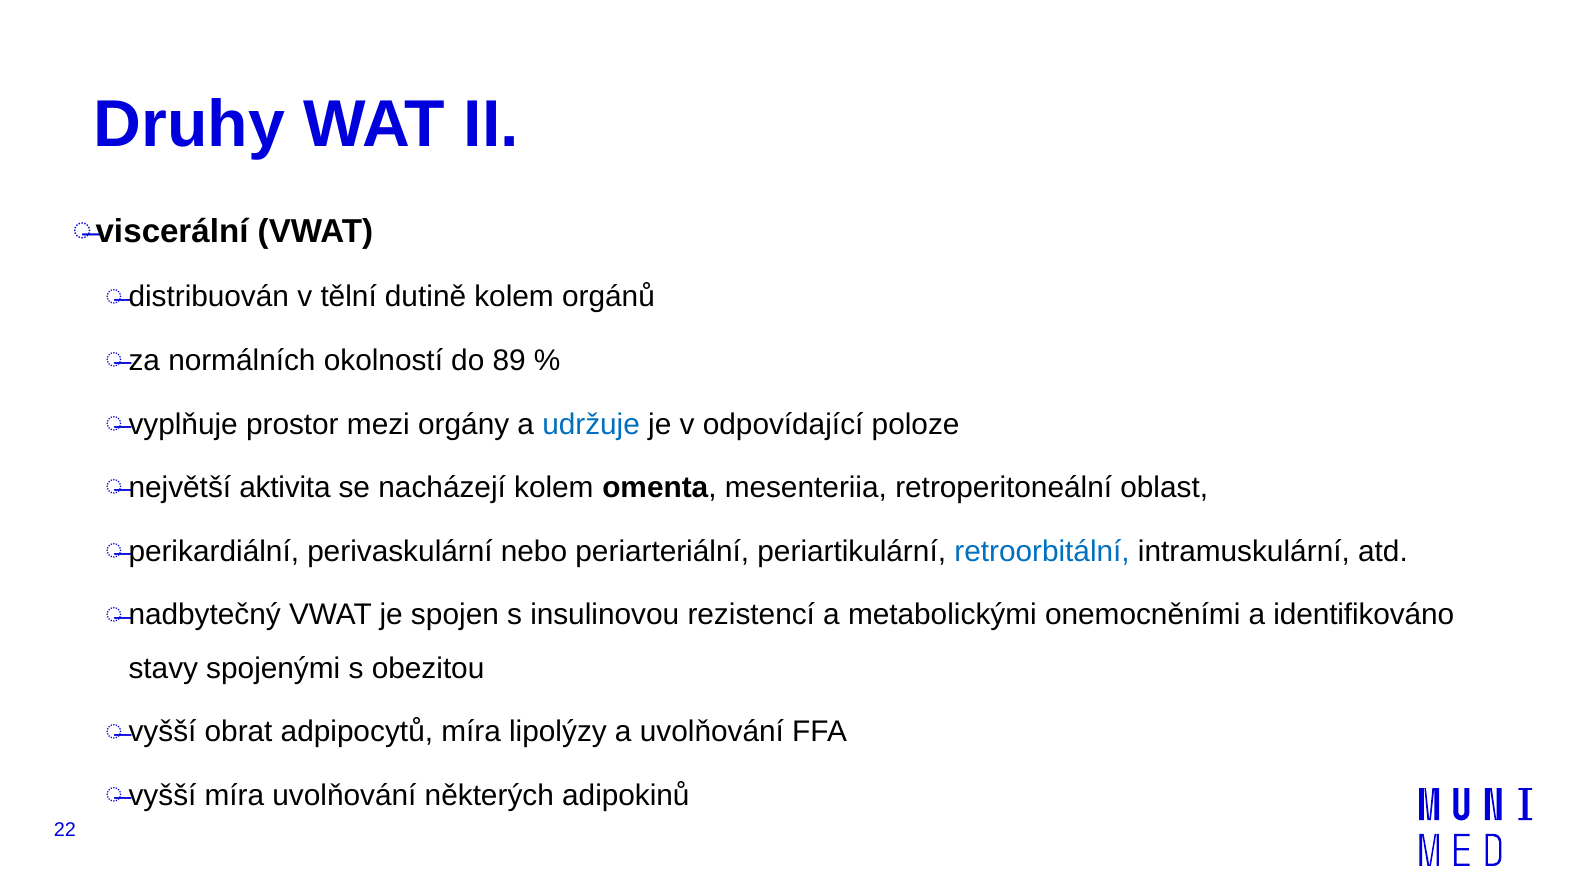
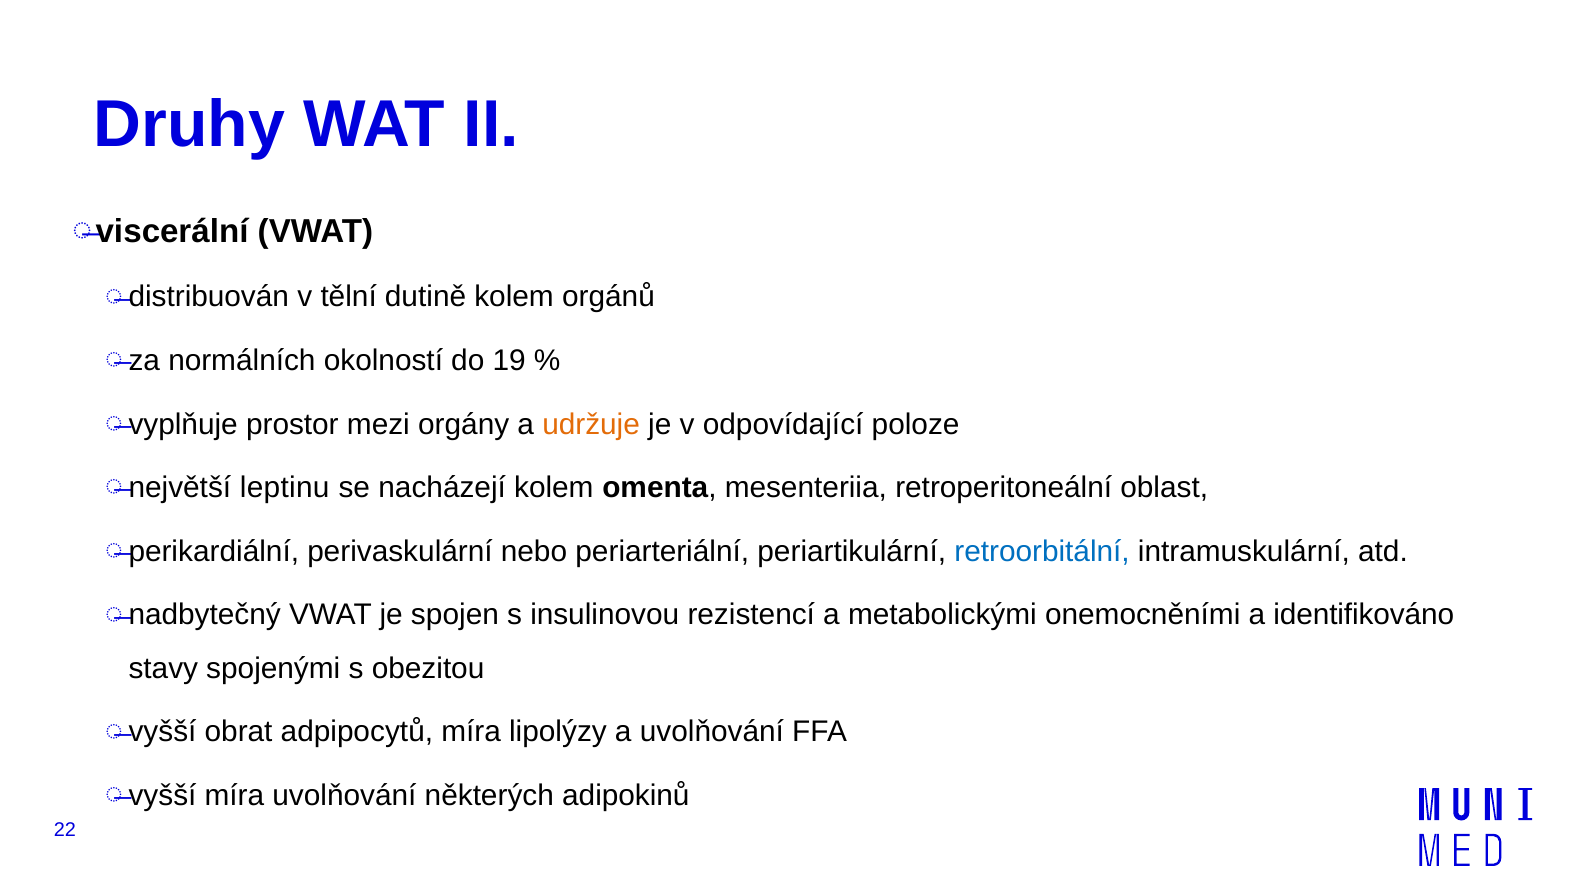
89: 89 -> 19
udržuje colour: blue -> orange
aktivita: aktivita -> leptinu
